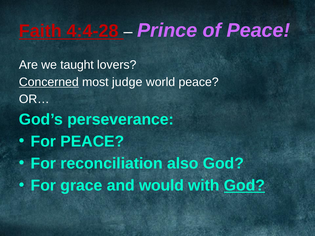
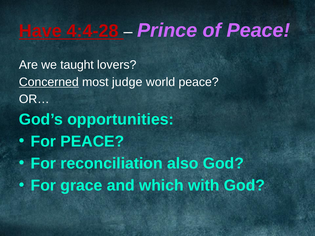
Faith: Faith -> Have
perseverance: perseverance -> opportunities
would: would -> which
God at (244, 186) underline: present -> none
